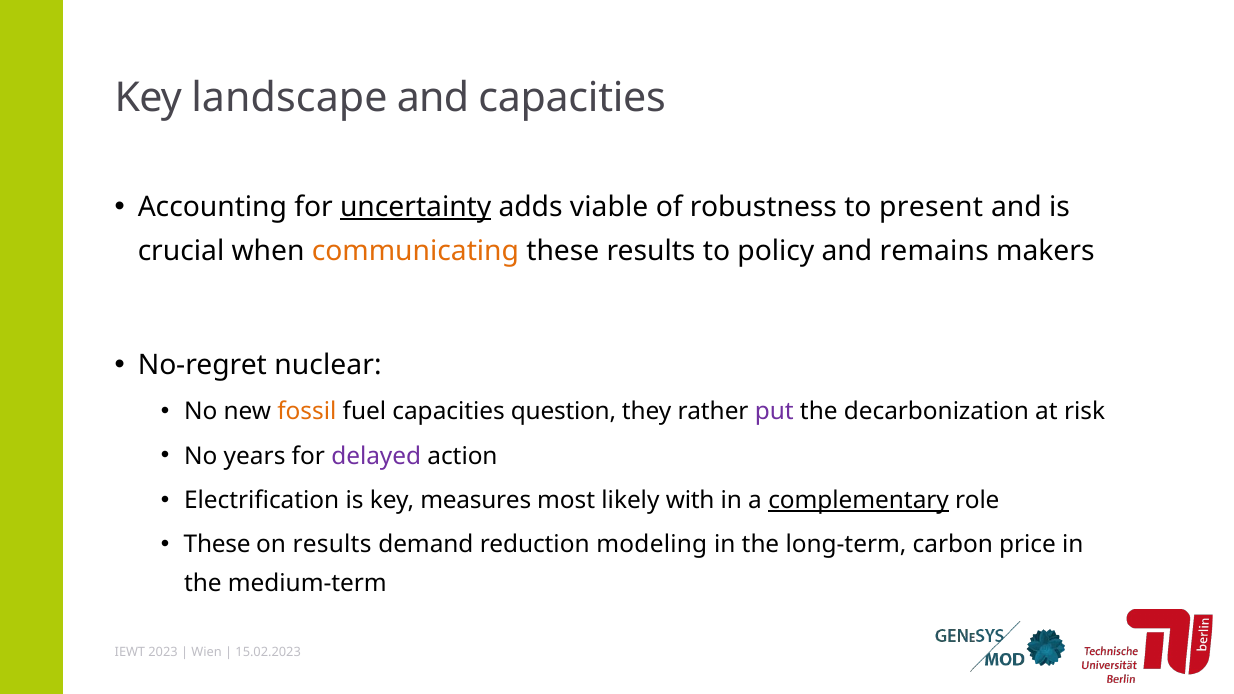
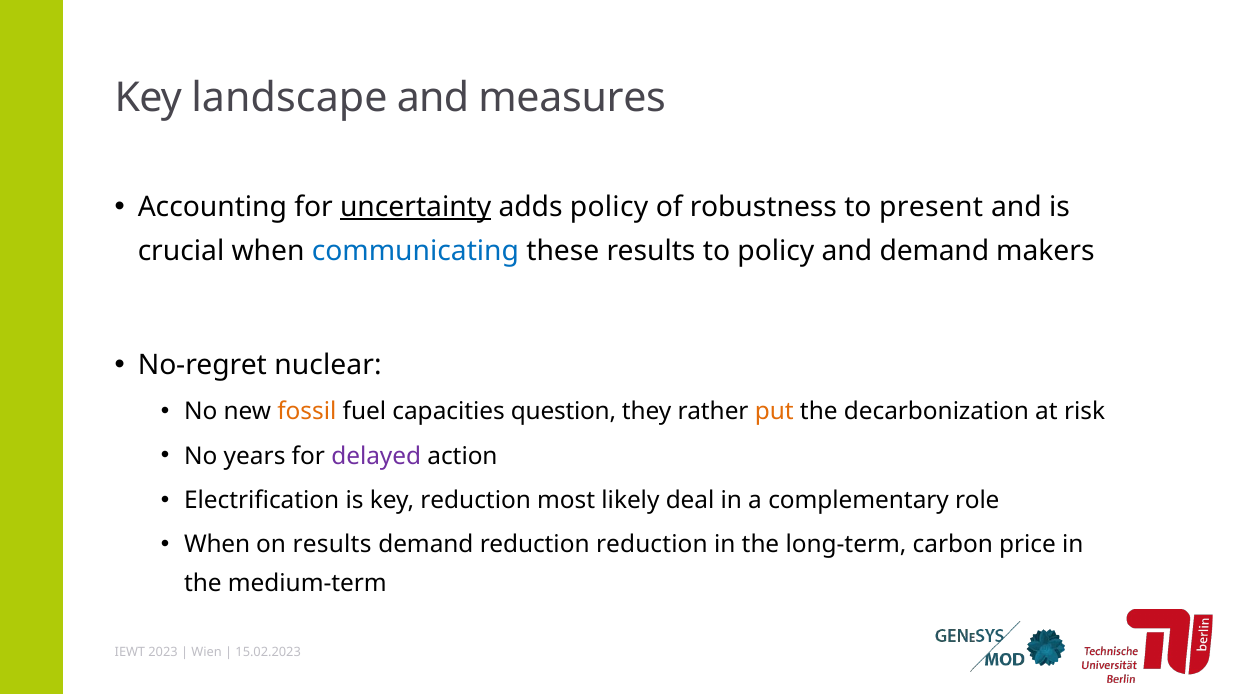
and capacities: capacities -> measures
adds viable: viable -> policy
communicating colour: orange -> blue
and remains: remains -> demand
put colour: purple -> orange
key measures: measures -> reduction
with: with -> deal
complementary underline: present -> none
These at (217, 545): These -> When
reduction modeling: modeling -> reduction
